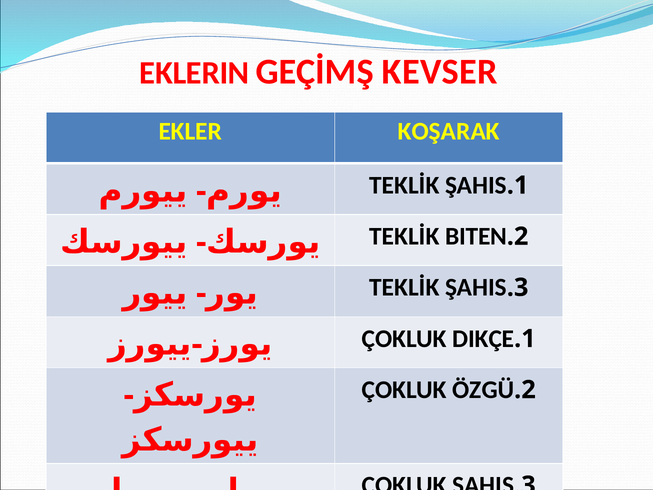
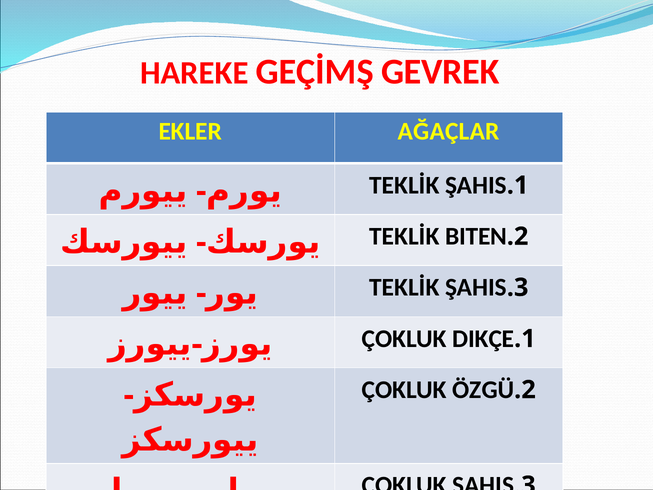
EKLERIN: EKLERIN -> HAREKE
KEVSER: KEVSER -> GEVREK
KOŞARAK: KOŞARAK -> AĞAÇLAR
